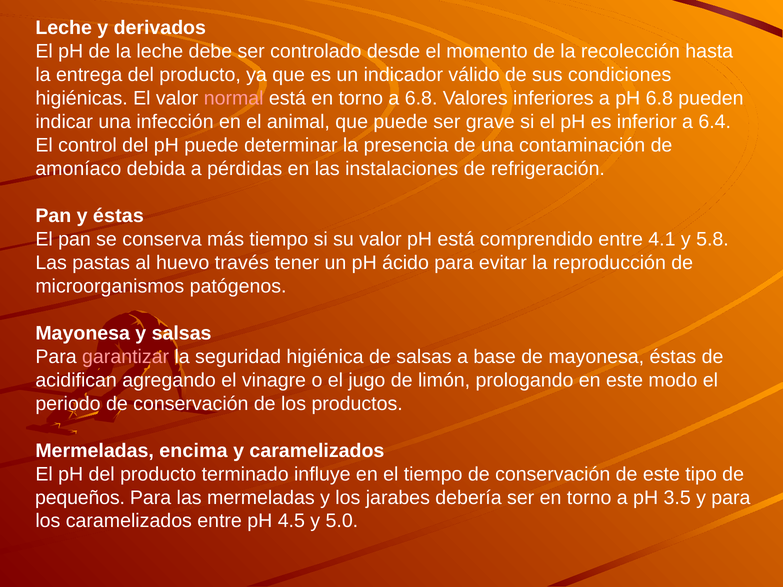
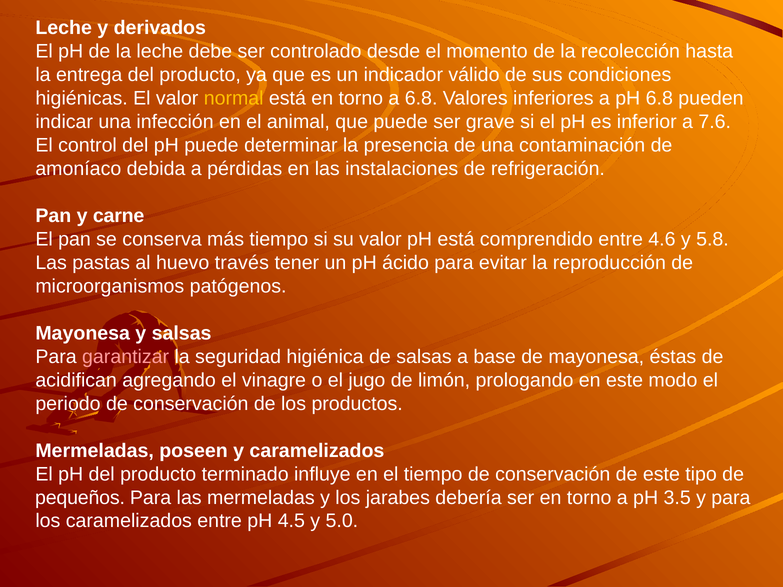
normal colour: pink -> yellow
6.4: 6.4 -> 7.6
y éstas: éstas -> carne
4.1: 4.1 -> 4.6
encima: encima -> poseen
